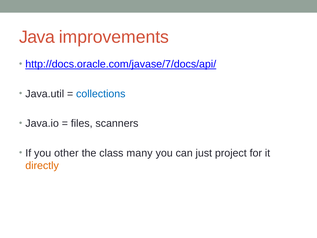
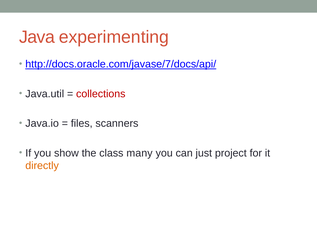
improvements: improvements -> experimenting
collections colour: blue -> red
other: other -> show
